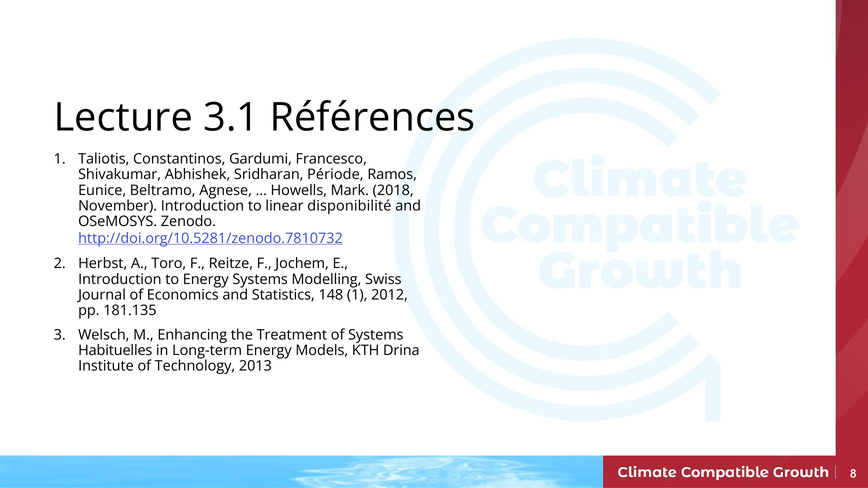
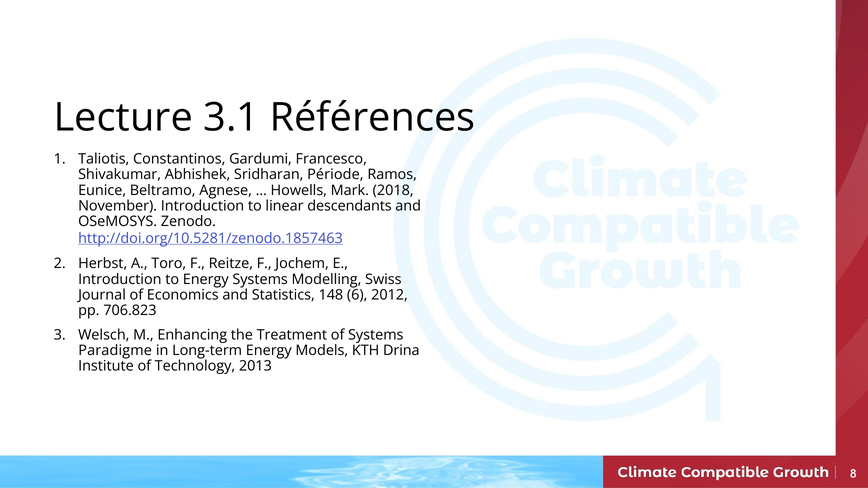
disponibilité: disponibilité -> descendants
http://doi.org/10.5281/zenodo.7810732: http://doi.org/10.5281/zenodo.7810732 -> http://doi.org/10.5281/zenodo.1857463
148 1: 1 -> 6
181.135: 181.135 -> 706.823
Habituelles: Habituelles -> Paradigme
